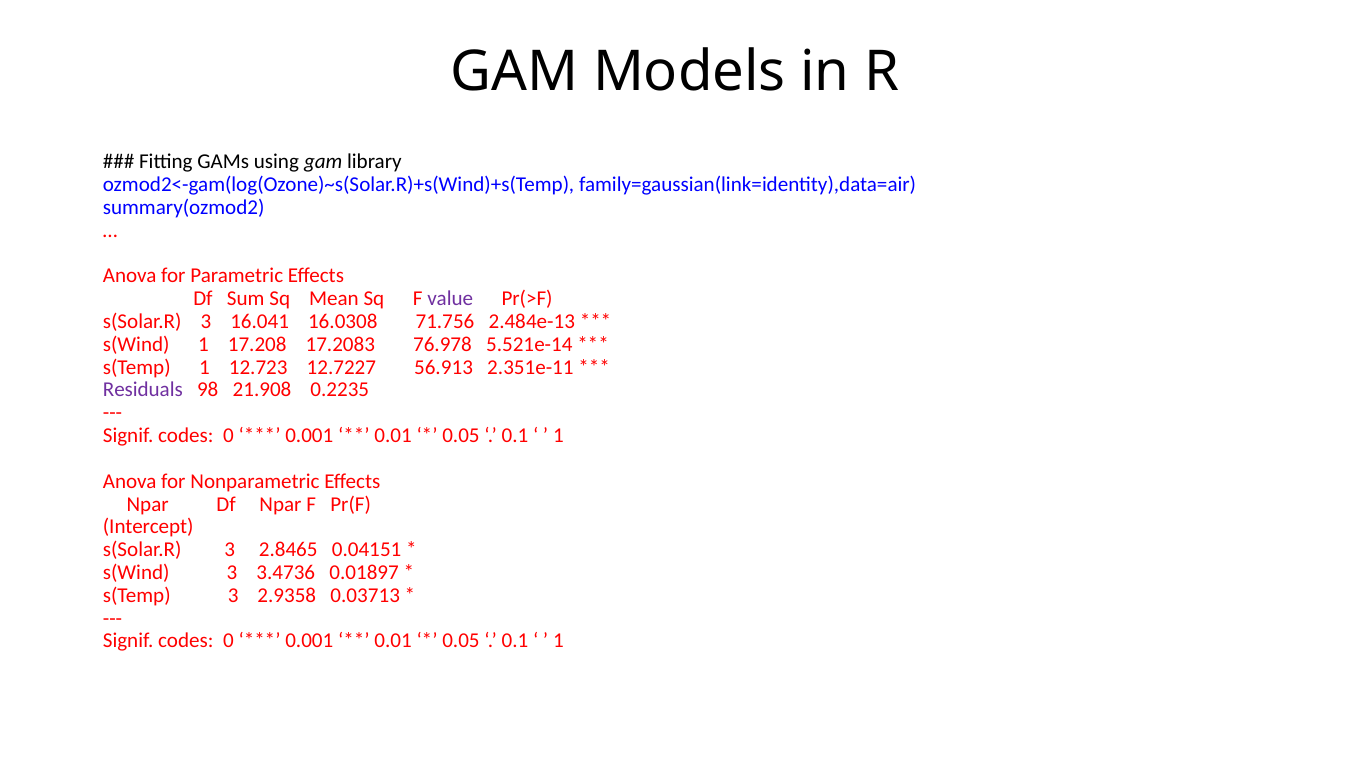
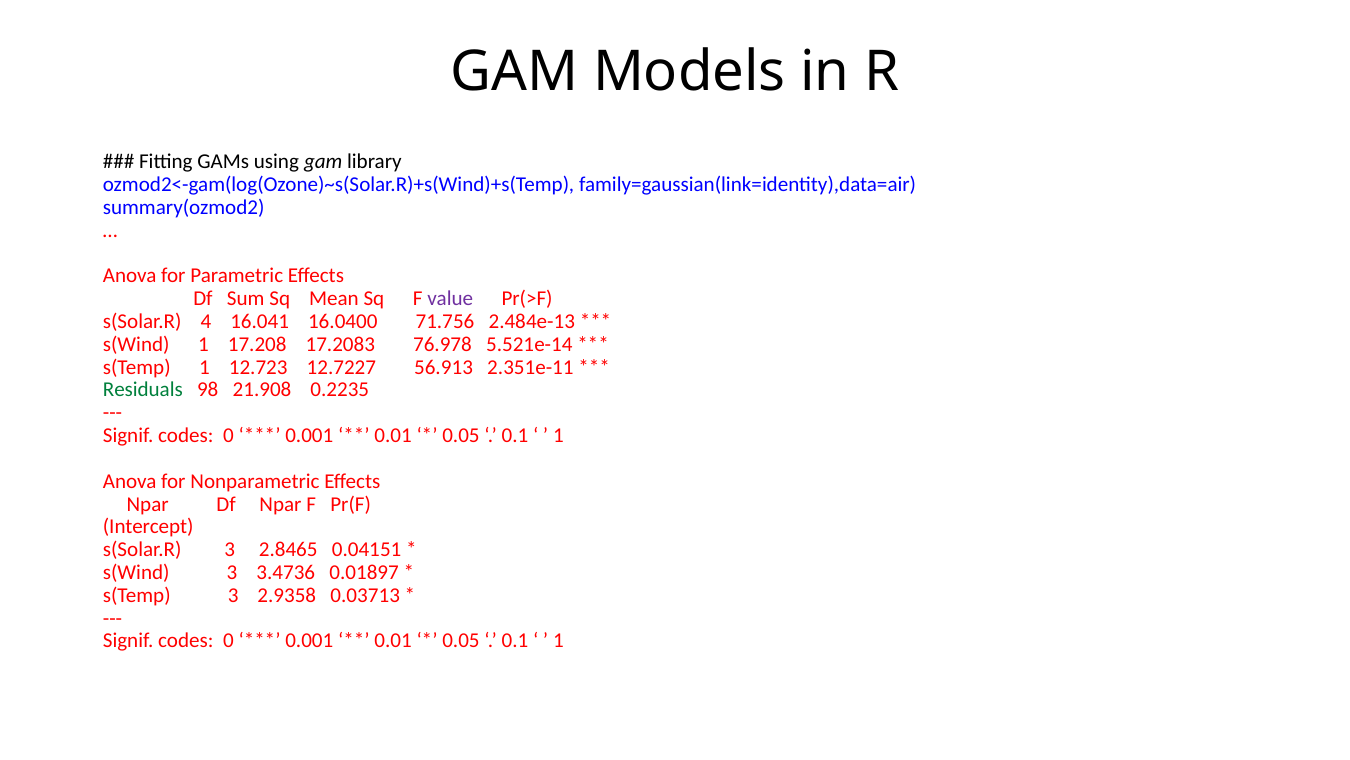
3 at (206, 321): 3 -> 4
16.0308: 16.0308 -> 16.0400
Residuals colour: purple -> green
